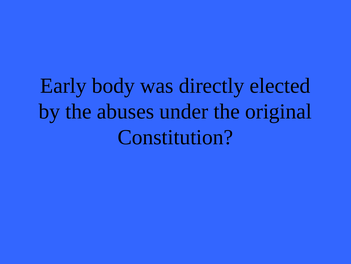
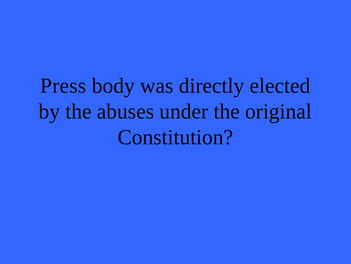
Early: Early -> Press
